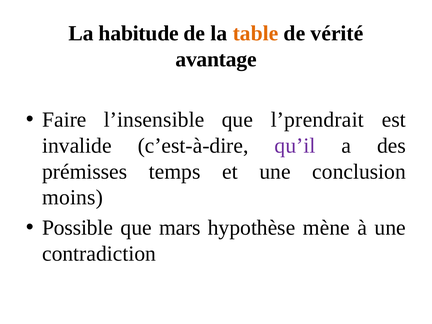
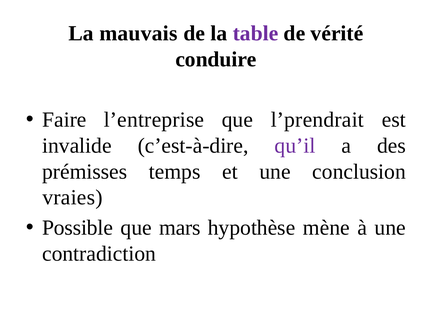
habitude: habitude -> mauvais
table colour: orange -> purple
avantage: avantage -> conduire
l’insensible: l’insensible -> l’entreprise
moins: moins -> vraies
